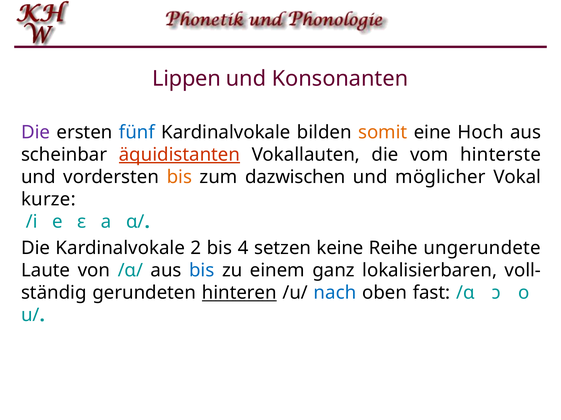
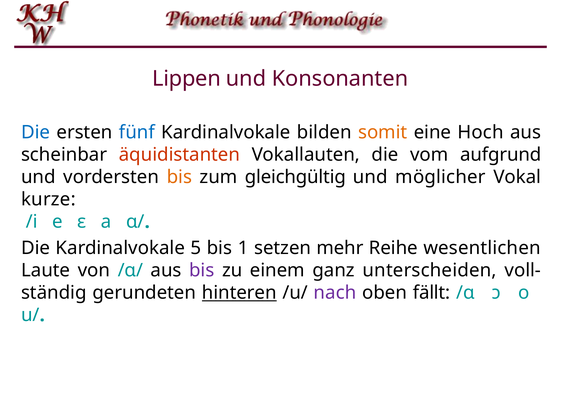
Die at (36, 132) colour: purple -> blue
äquidistanten underline: present -> none
hinterste: hinterste -> aufgrund
dazwischen: dazwischen -> gleichgültig
2: 2 -> 5
4: 4 -> 1
keine: keine -> mehr
ungerundete: ungerundete -> wesentlichen
bis at (202, 271) colour: blue -> purple
lokalisierbaren: lokalisierbaren -> unterscheiden
nach colour: blue -> purple
fast: fast -> fällt
